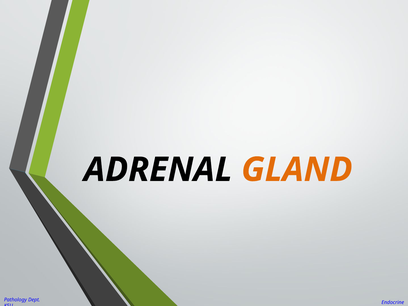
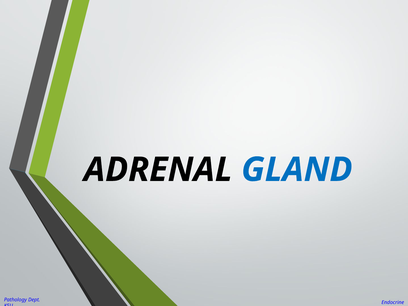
GLAND colour: orange -> blue
